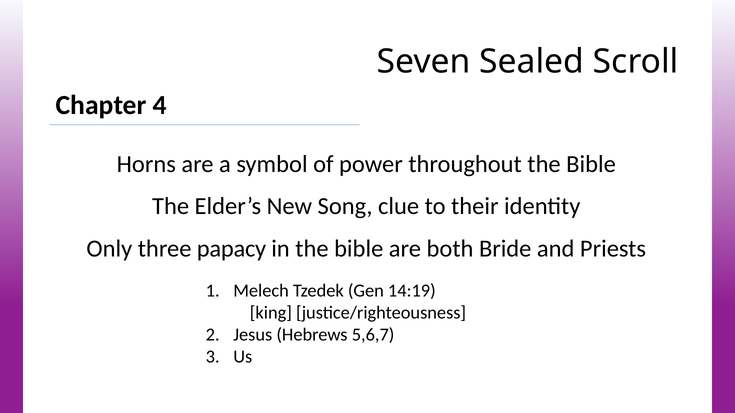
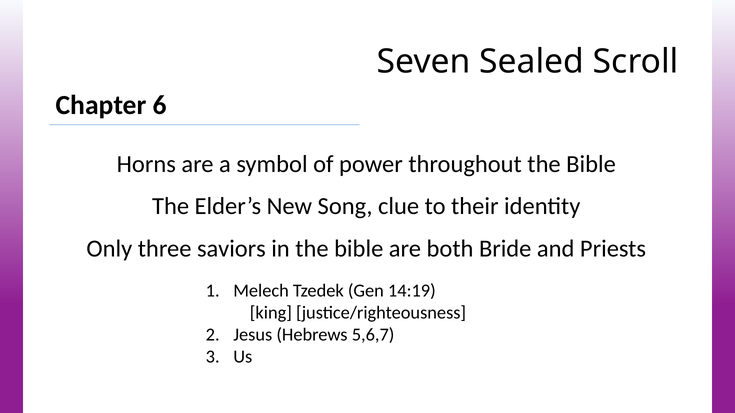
4: 4 -> 6
papacy: papacy -> saviors
